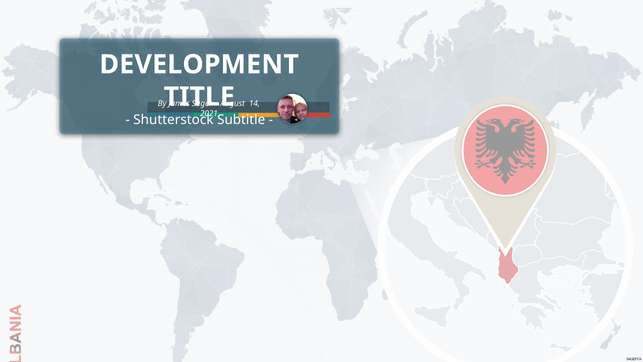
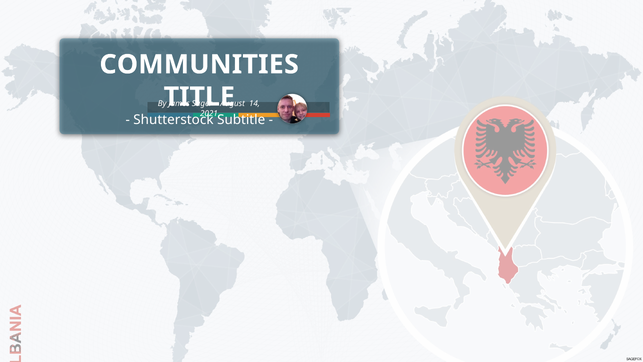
DEVELOPMENT: DEVELOPMENT -> COMMUNITIES
